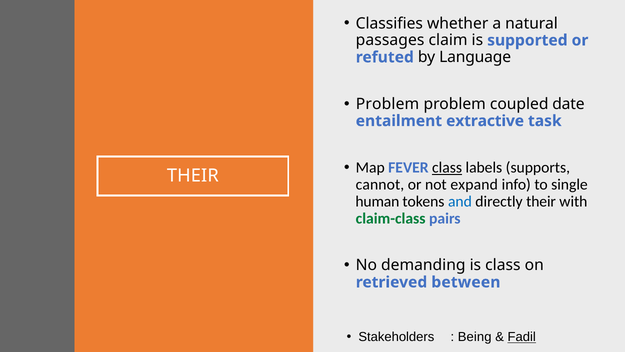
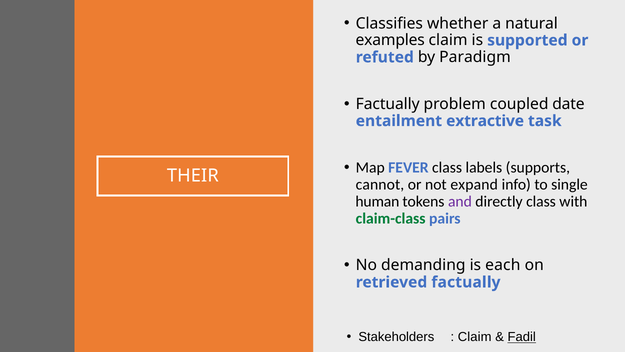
passages: passages -> examples
Language: Language -> Paradigm
Problem at (388, 104): Problem -> Factually
class at (447, 168) underline: present -> none
and colour: blue -> purple
directly their: their -> class
is class: class -> each
retrieved between: between -> factually
Being at (475, 337): Being -> Claim
